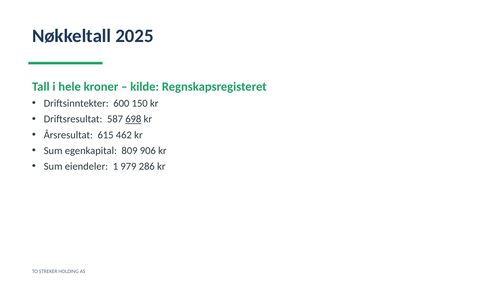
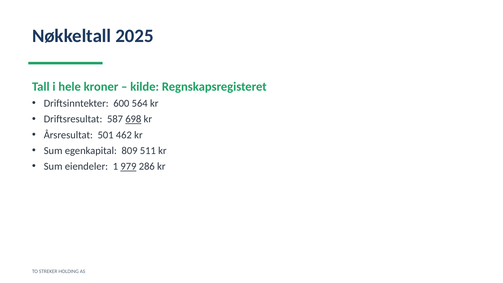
150: 150 -> 564
615: 615 -> 501
906: 906 -> 511
979 underline: none -> present
